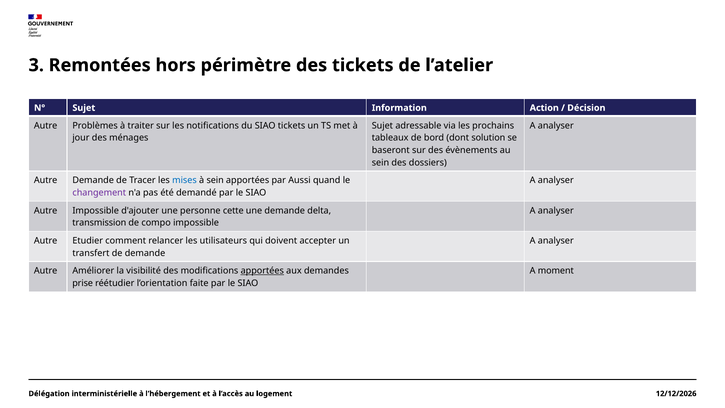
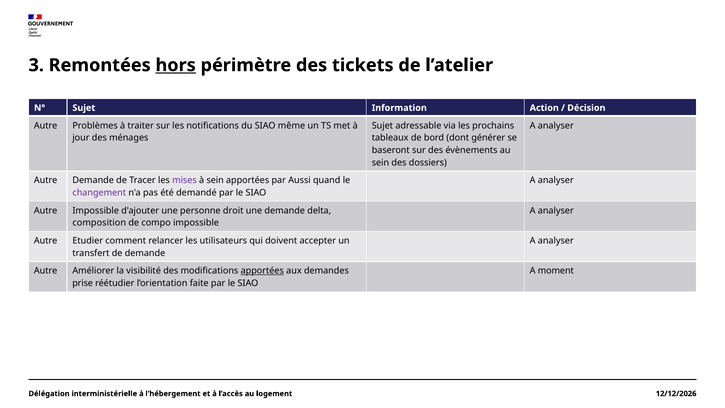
hors underline: none -> present
SIAO tickets: tickets -> même
solution: solution -> générer
mises colour: blue -> purple
cette: cette -> droit
transmission: transmission -> composition
